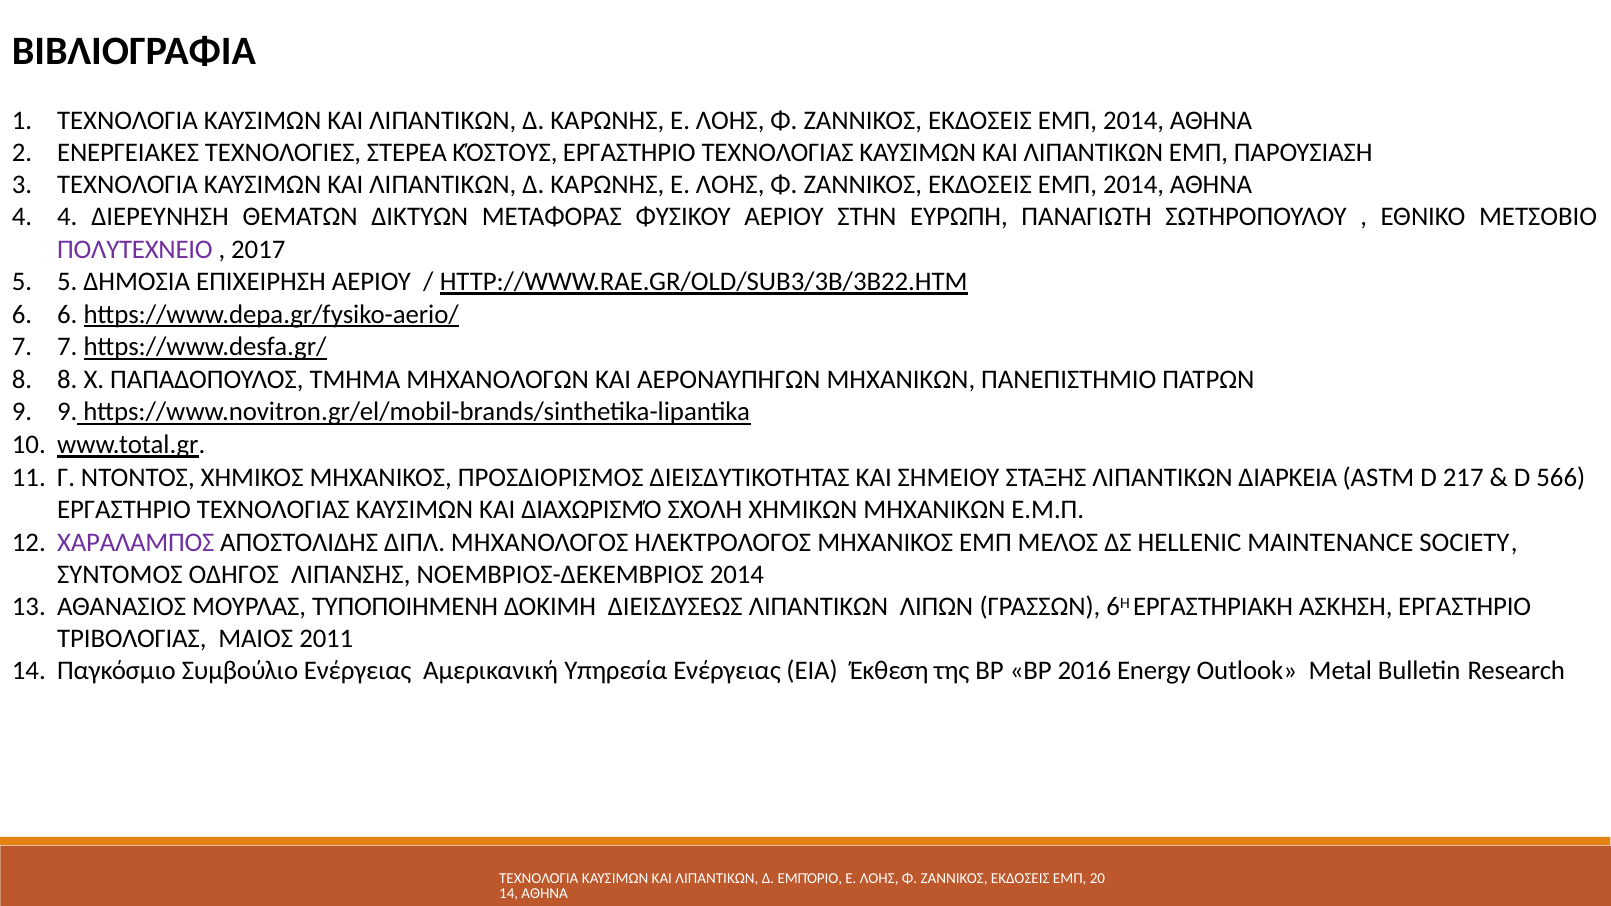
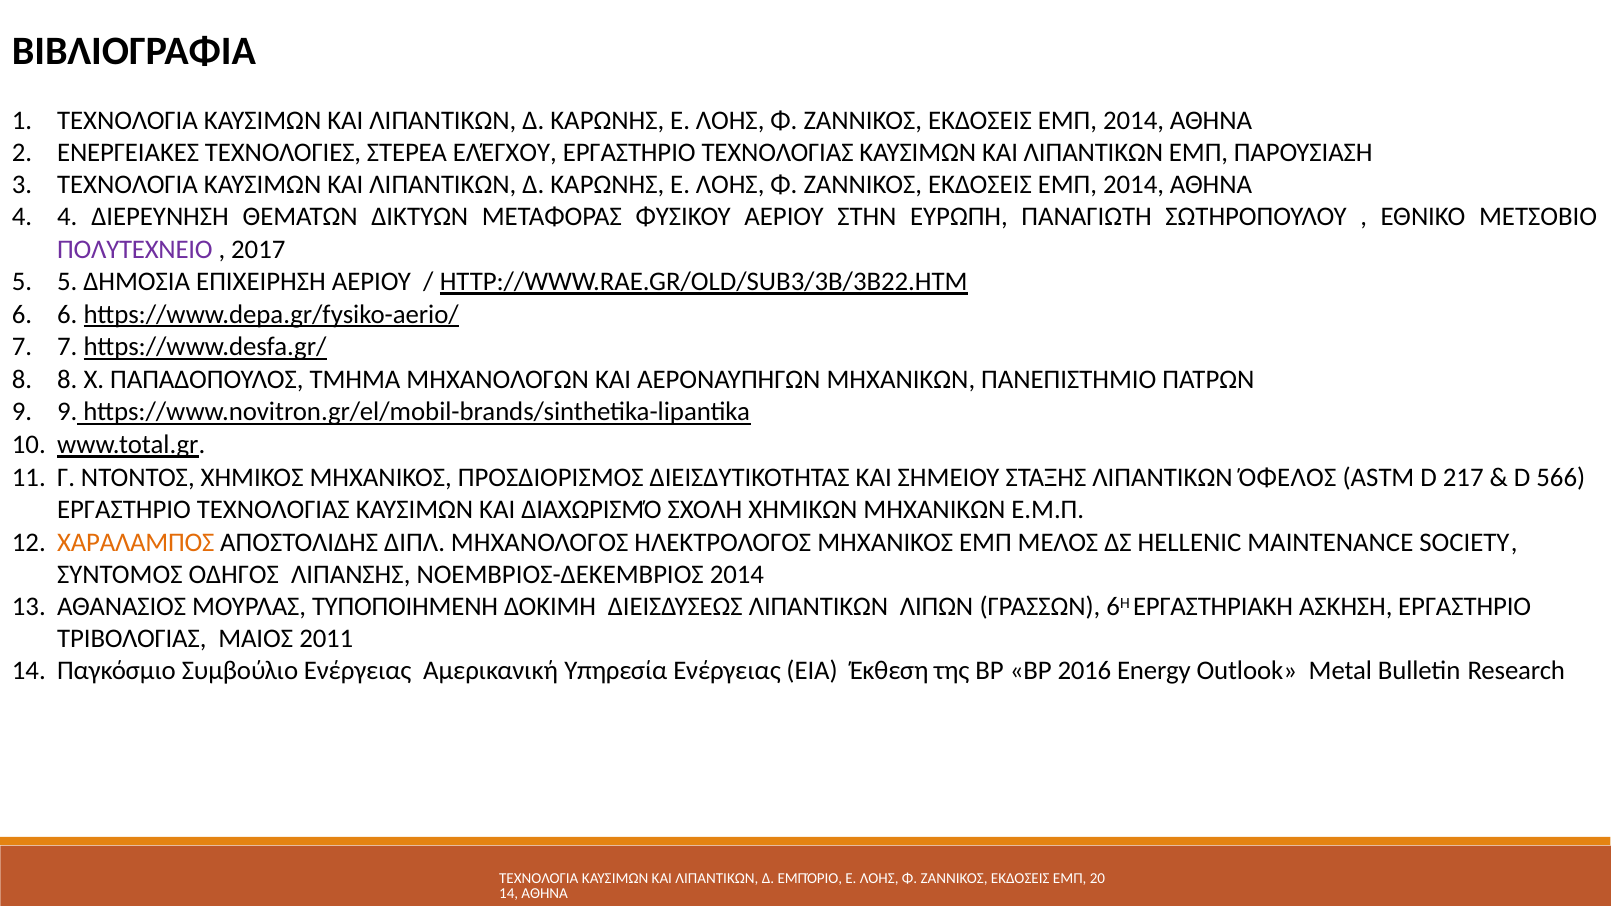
ΚΌΣΤΟΥΣ: ΚΌΣΤΟΥΣ -> ΕΛΈΓΧΟΥ
ΔΙΑΡΚΕΙΑ: ΔΙΑΡΚΕΙΑ -> ΌΦΕΛΟΣ
ΧΑΡΑΛΑΜΠΟΣ colour: purple -> orange
